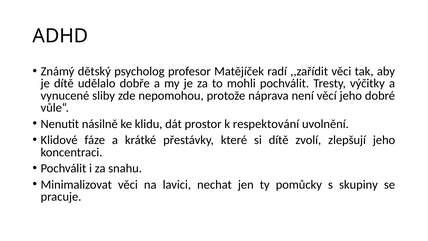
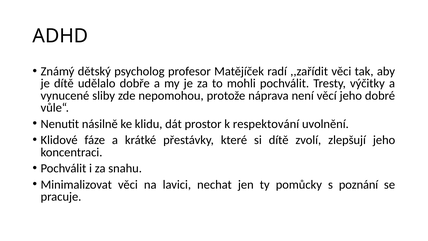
skupiny: skupiny -> poznání
